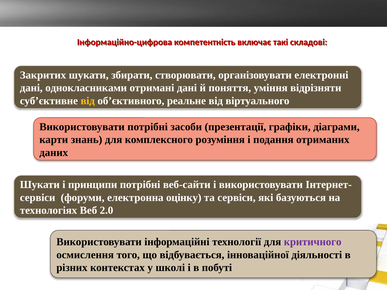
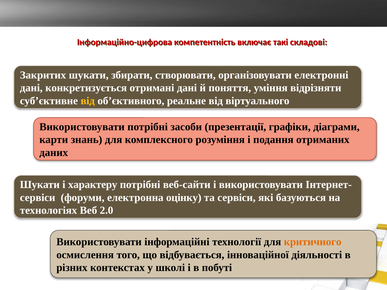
однокласниками: однокласниками -> конкретизується
принципи: принципи -> характеру
критичного colour: purple -> orange
